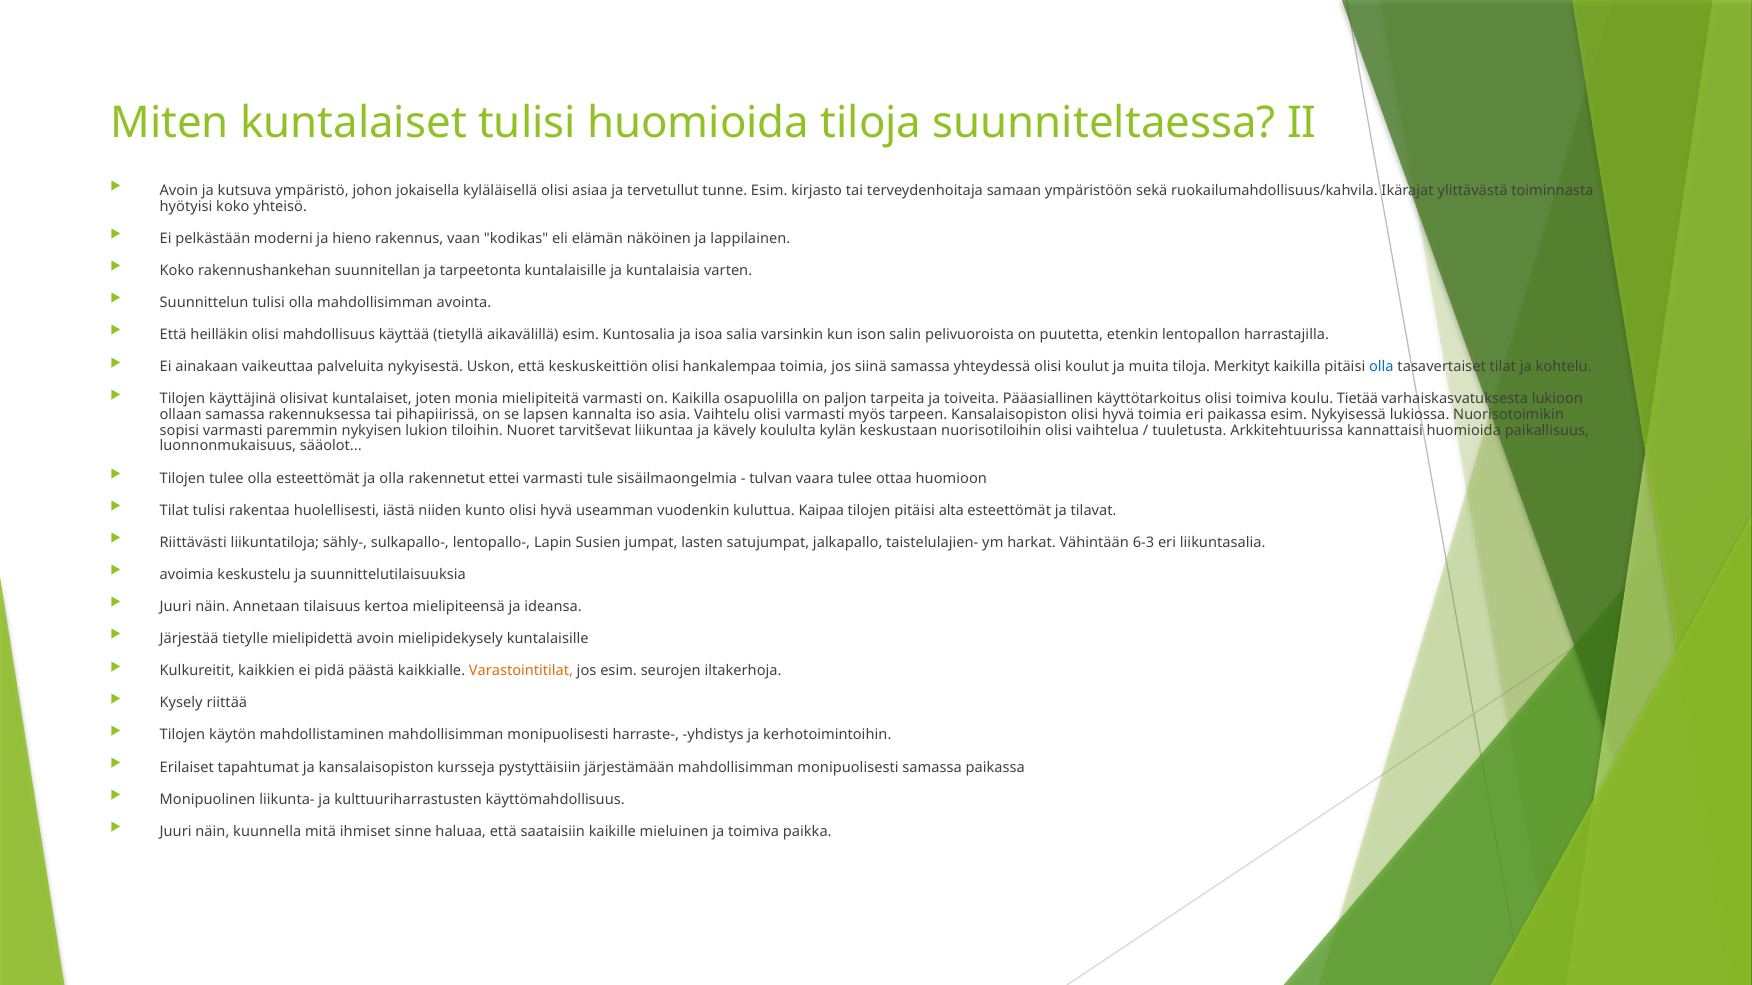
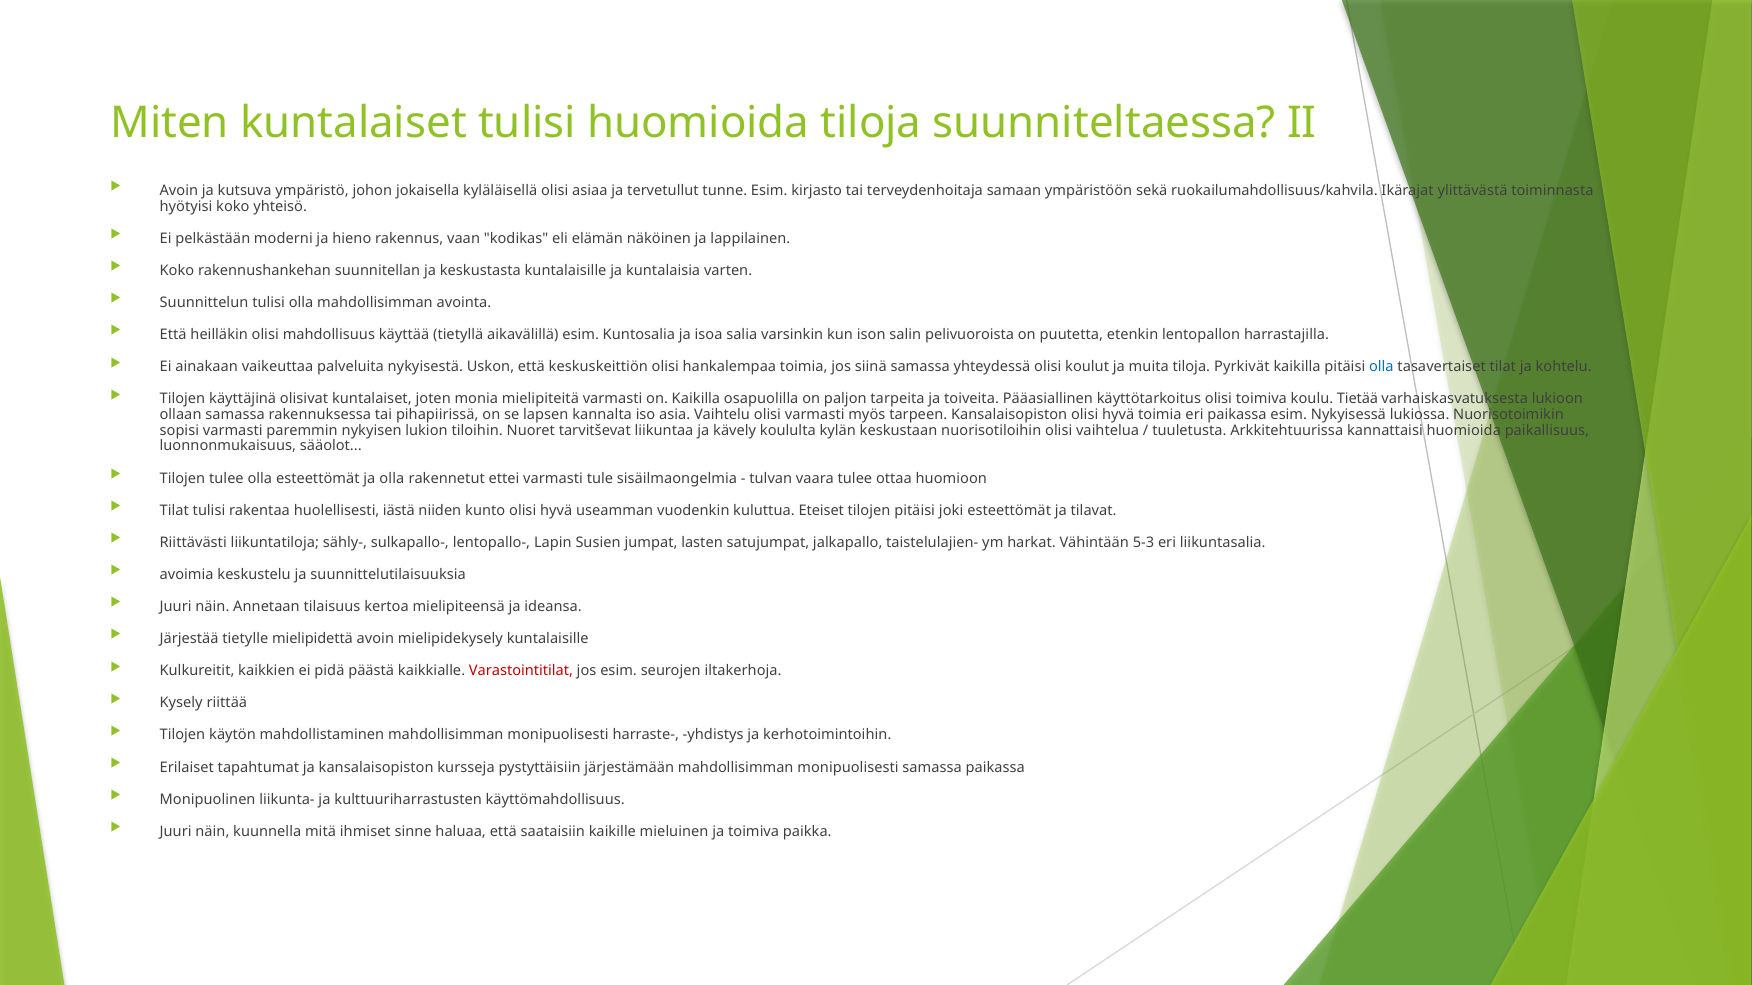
tarpeetonta: tarpeetonta -> keskustasta
Merkityt: Merkityt -> Pyrkivät
Kaipaa: Kaipaa -> Eteiset
alta: alta -> joki
6-3: 6-3 -> 5-3
Varastointitilat colour: orange -> red
